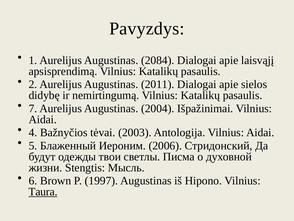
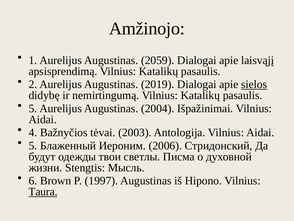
Pavyzdys: Pavyzdys -> Amžinojo
2084: 2084 -> 2059
2011: 2011 -> 2019
sielos underline: none -> present
7 at (33, 108): 7 -> 5
